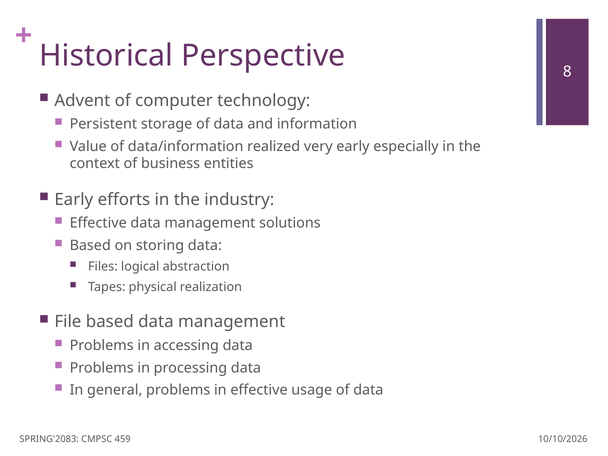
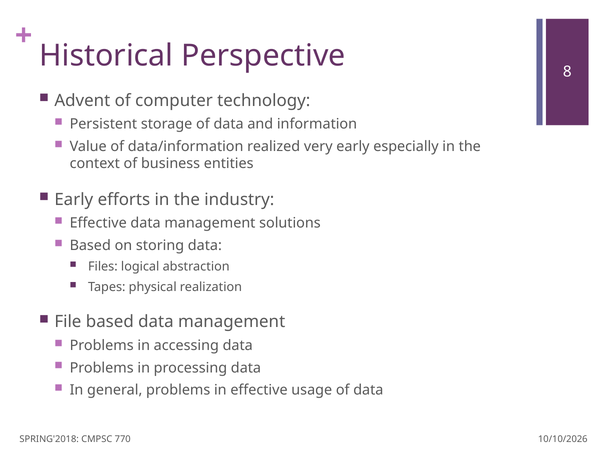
SPRING'2083: SPRING'2083 -> SPRING'2018
459: 459 -> 770
